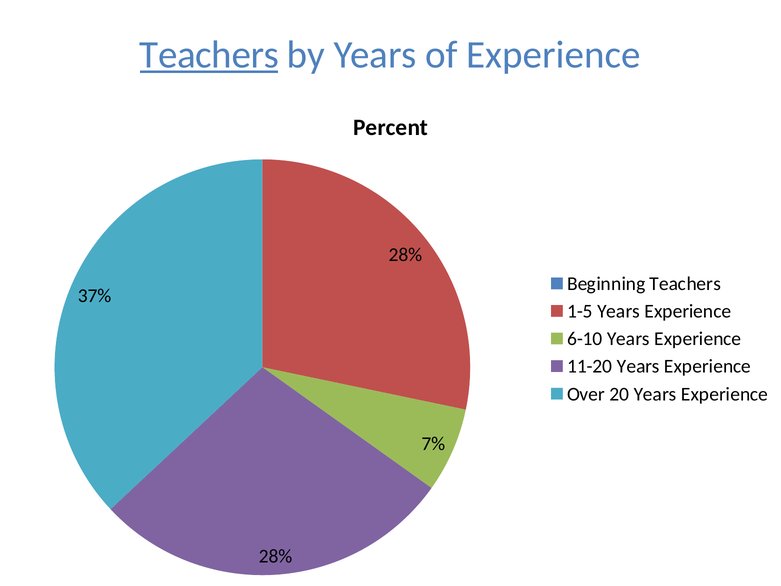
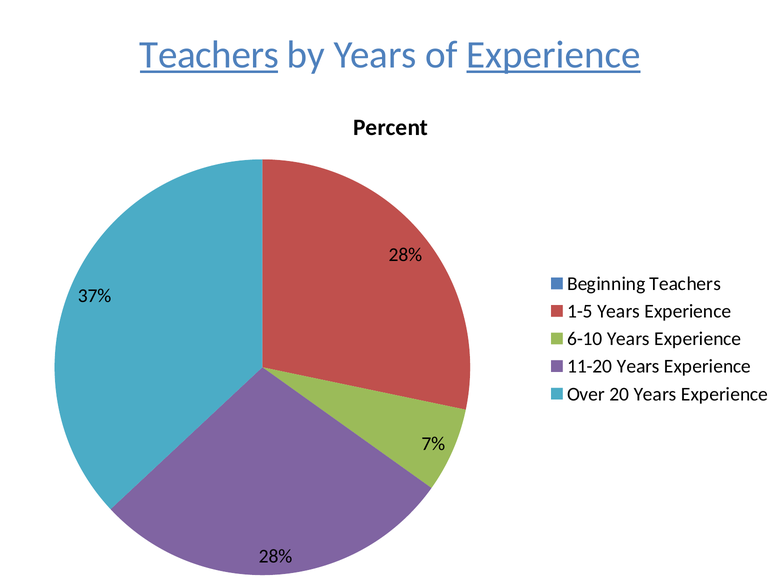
Experience at (554, 55) underline: none -> present
